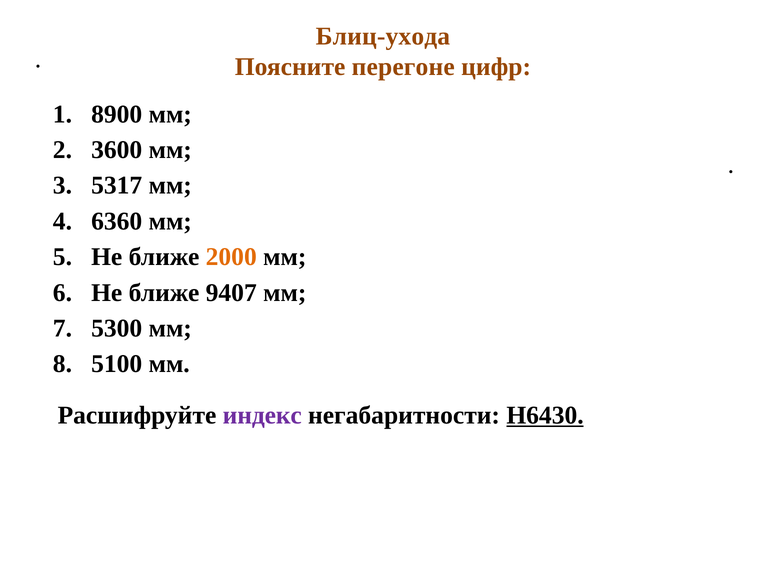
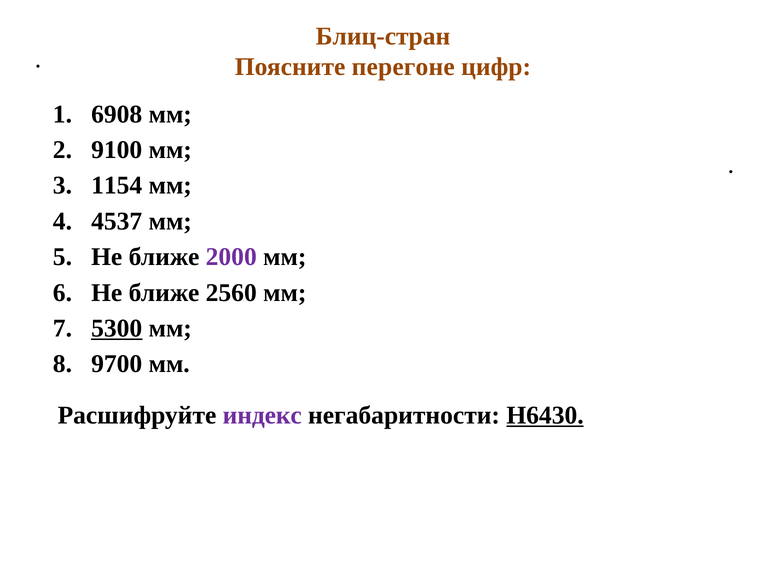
Блиц-ухода: Блиц-ухода -> Блиц-стран
8900: 8900 -> 6908
3600: 3600 -> 9100
5317: 5317 -> 1154
6360: 6360 -> 4537
2000 colour: orange -> purple
9407: 9407 -> 2560
5300 underline: none -> present
5100: 5100 -> 9700
